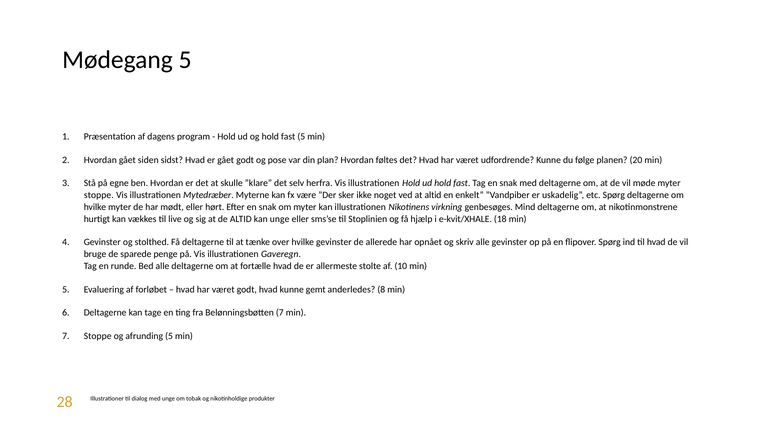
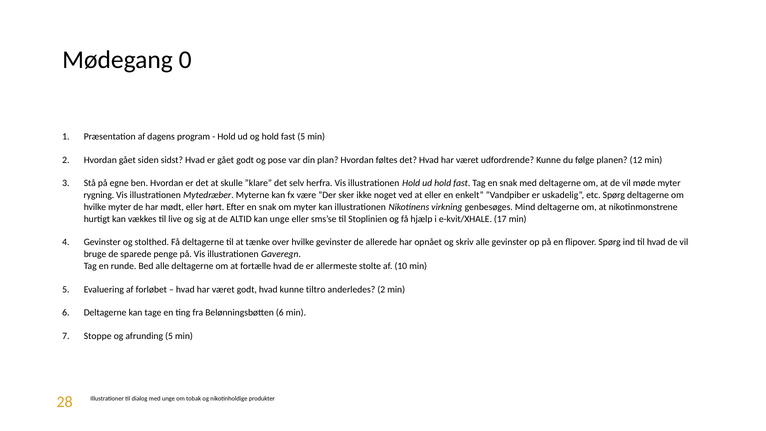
Mødegang 5: 5 -> 0
20: 20 -> 12
stoppe at (99, 195): stoppe -> rygning
at altid: altid -> eller
18: 18 -> 17
gemt: gemt -> tiltro
anderledes 8: 8 -> 2
Belønningsbøtten 7: 7 -> 6
